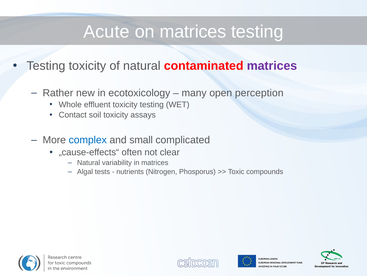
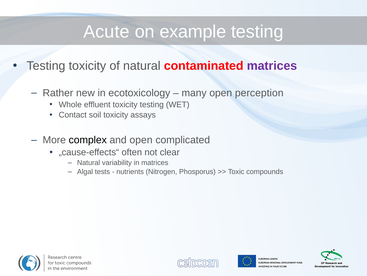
on matrices: matrices -> example
complex colour: blue -> black
and small: small -> open
